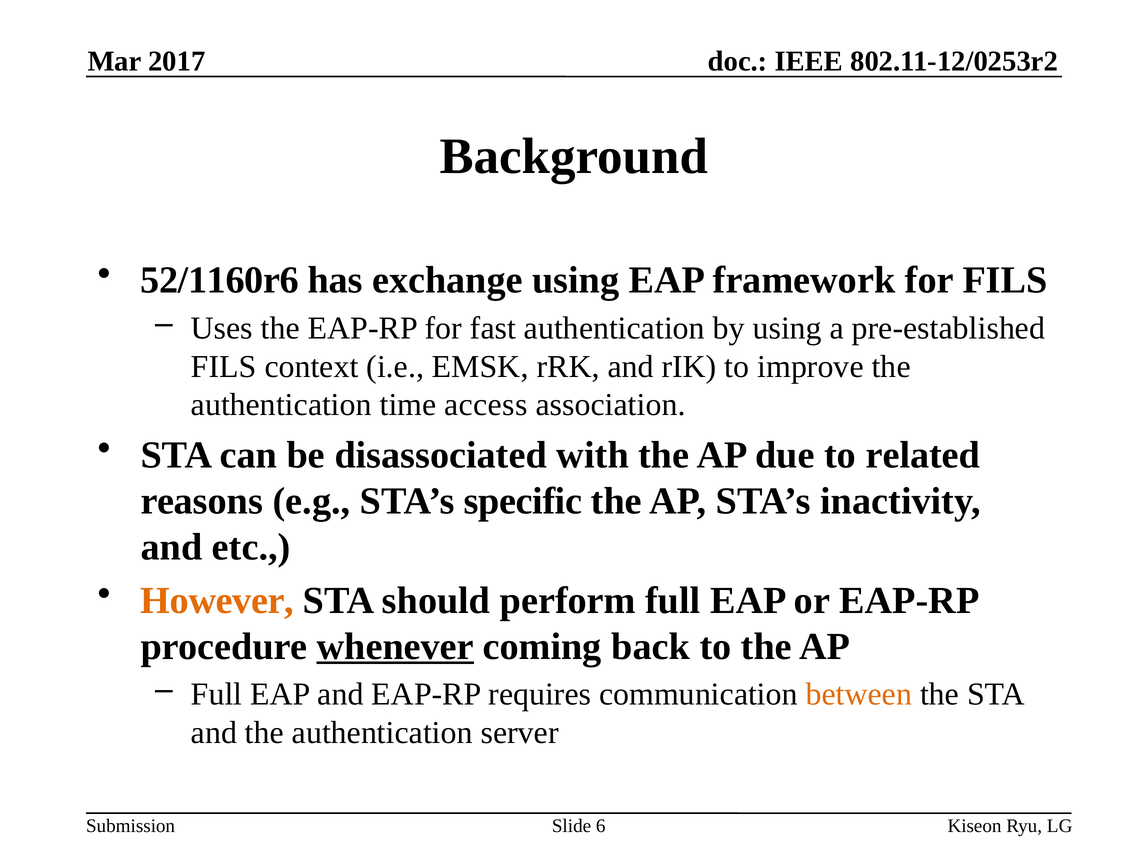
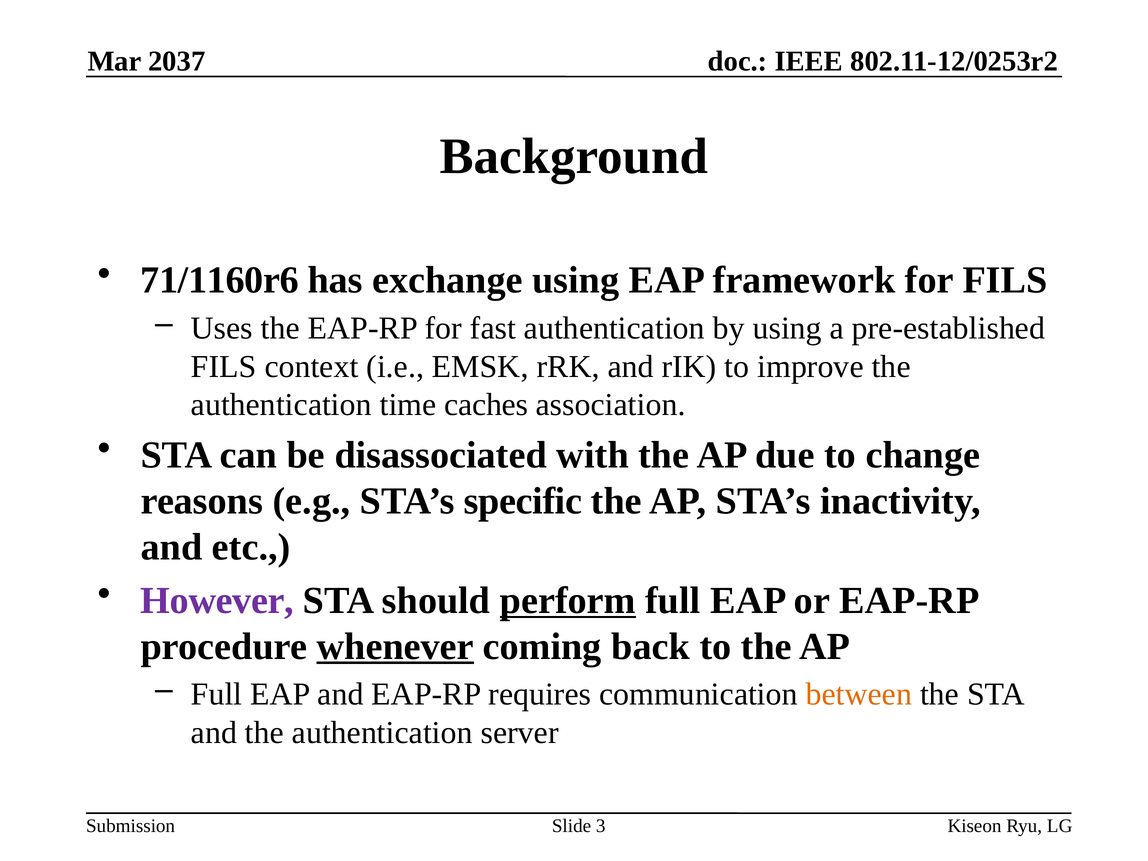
2017: 2017 -> 2037
52/1160r6: 52/1160r6 -> 71/1160r6
access: access -> caches
related: related -> change
However colour: orange -> purple
perform underline: none -> present
6: 6 -> 3
